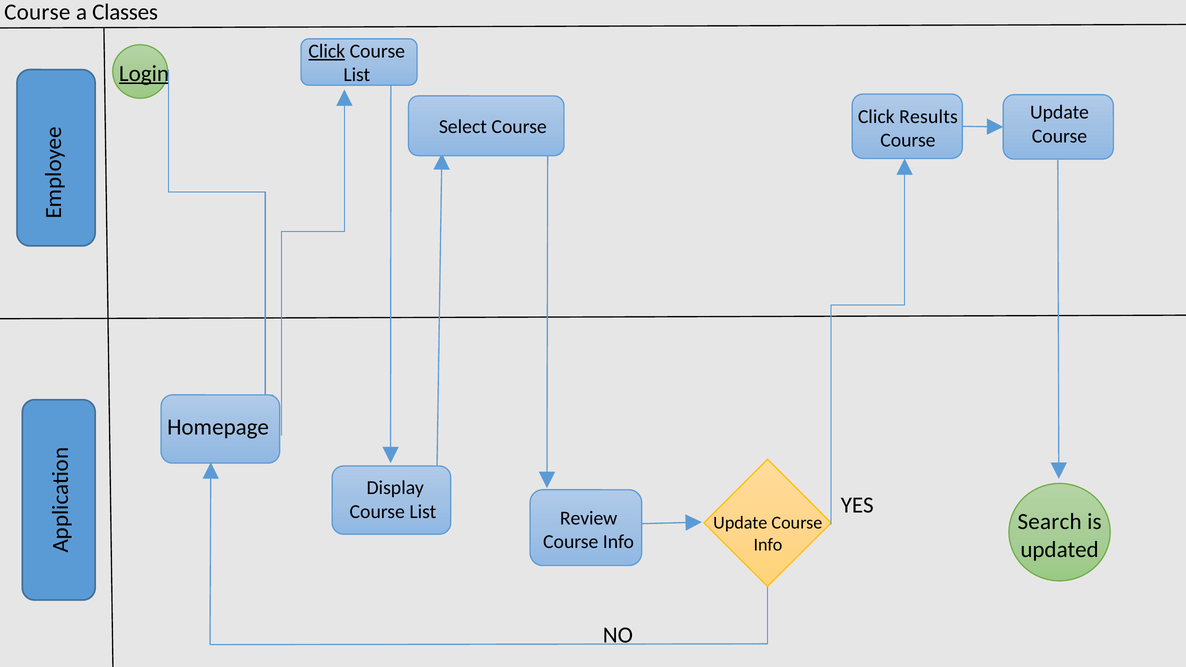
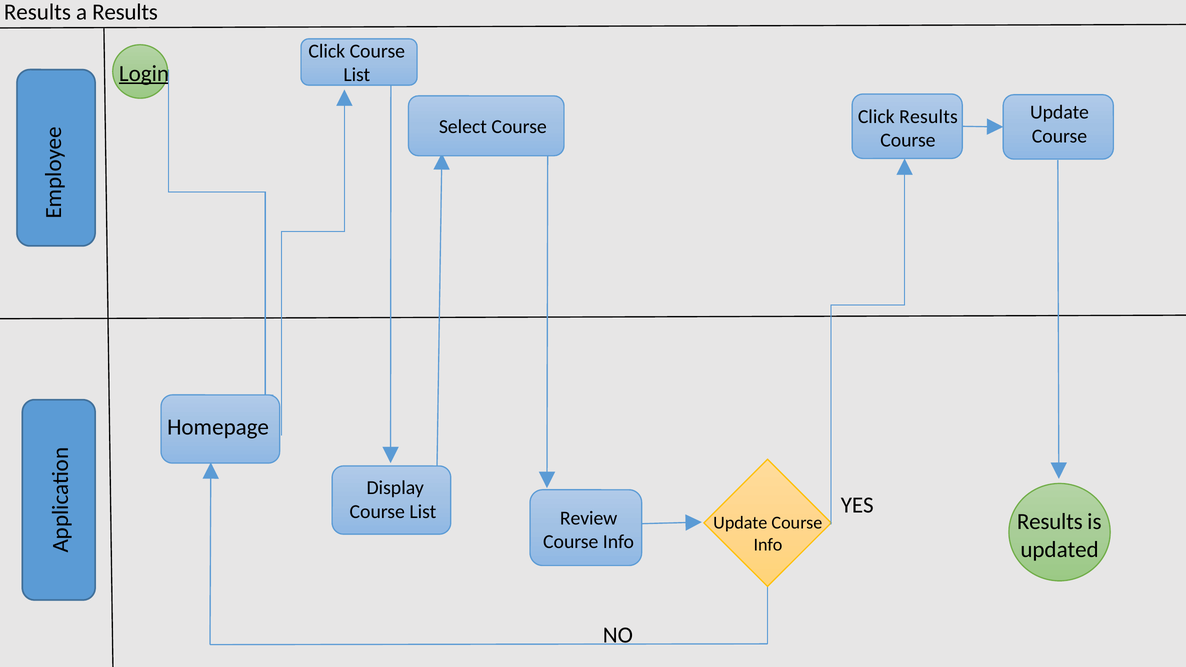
Course at (37, 12): Course -> Results
a Classes: Classes -> Results
Click at (327, 51) underline: present -> none
Search at (1050, 522): Search -> Results
